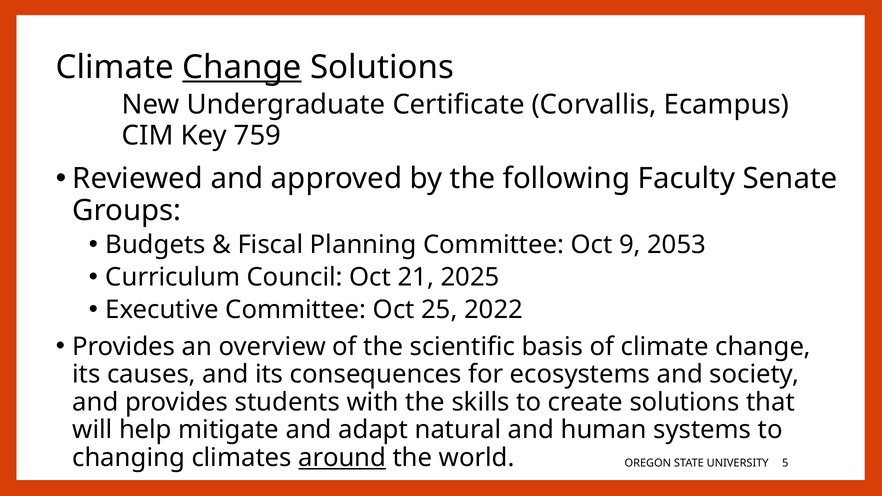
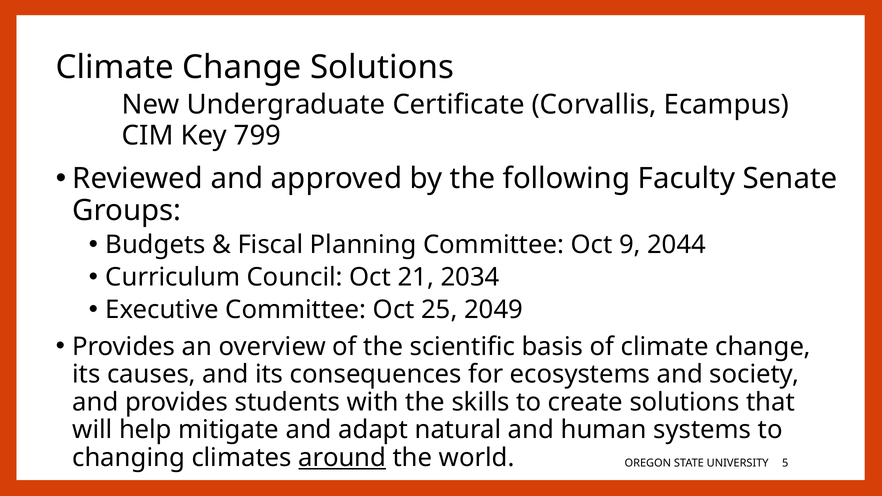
Change at (242, 67) underline: present -> none
759: 759 -> 799
2053: 2053 -> 2044
2025: 2025 -> 2034
2022: 2022 -> 2049
